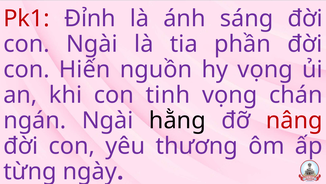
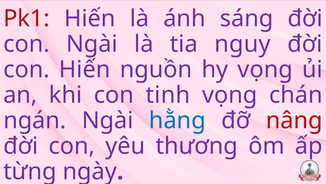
Pk1 Đỉnh: Đỉnh -> Hiến
phần: phần -> nguy
hằng colour: black -> blue
